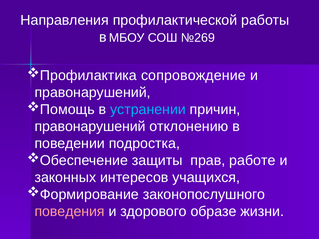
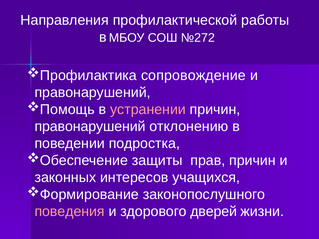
№269: №269 -> №272
устранении colour: light blue -> pink
прав работе: работе -> причин
образе: образе -> дверей
